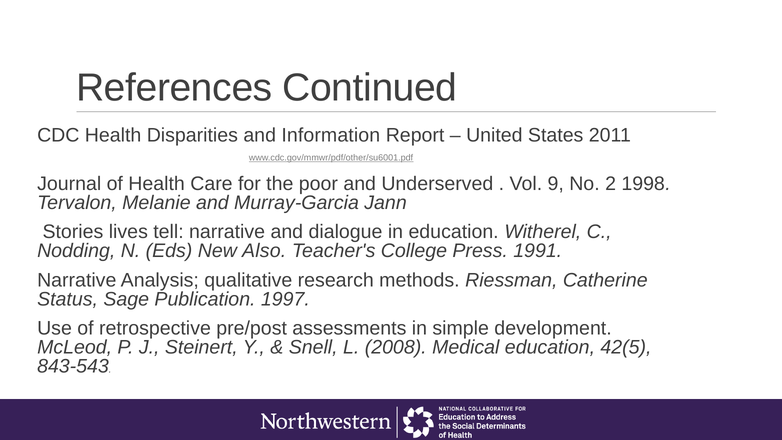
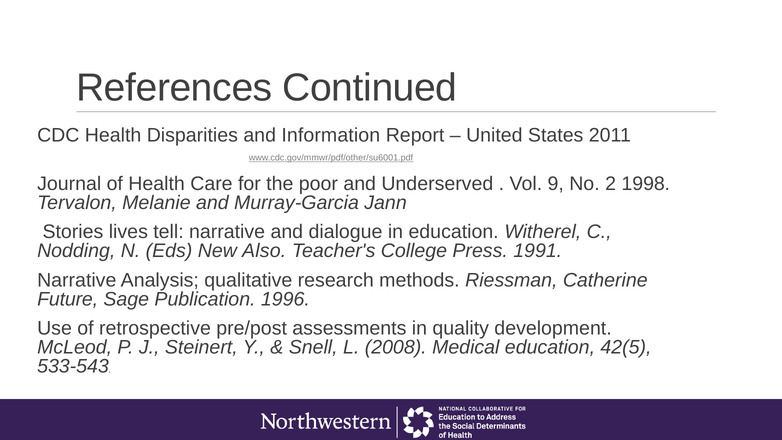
Status: Status -> Future
1997: 1997 -> 1996
simple: simple -> quality
843-543: 843-543 -> 533-543
